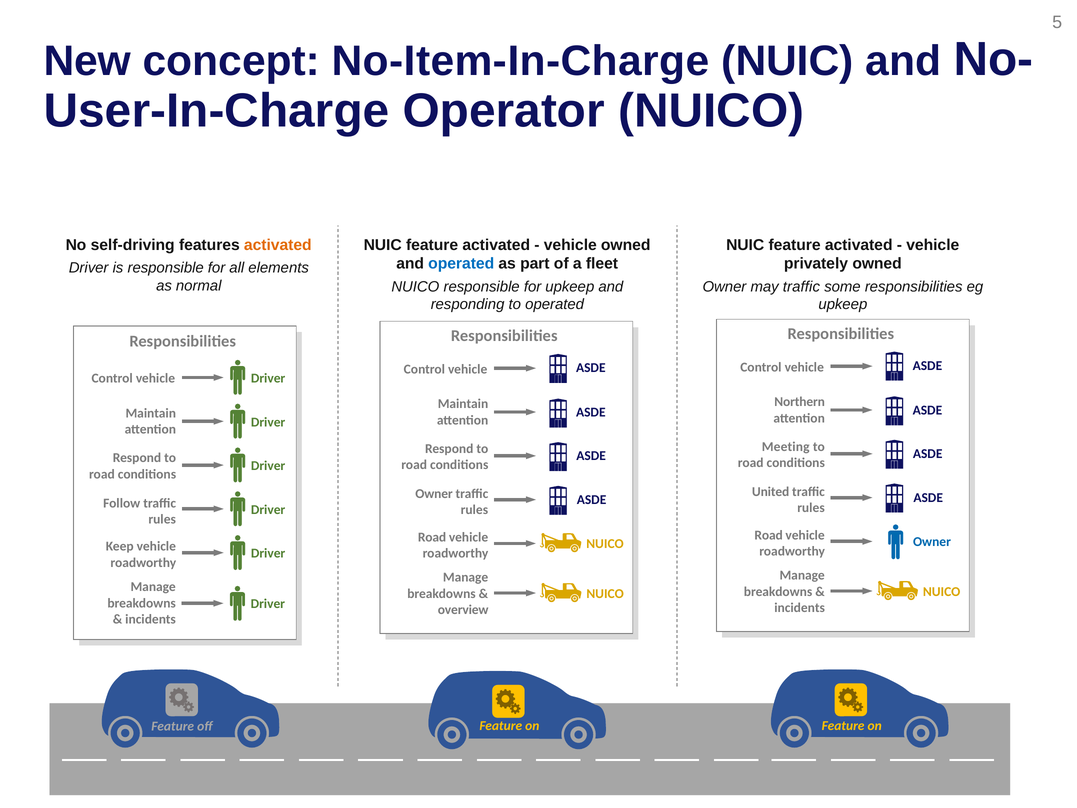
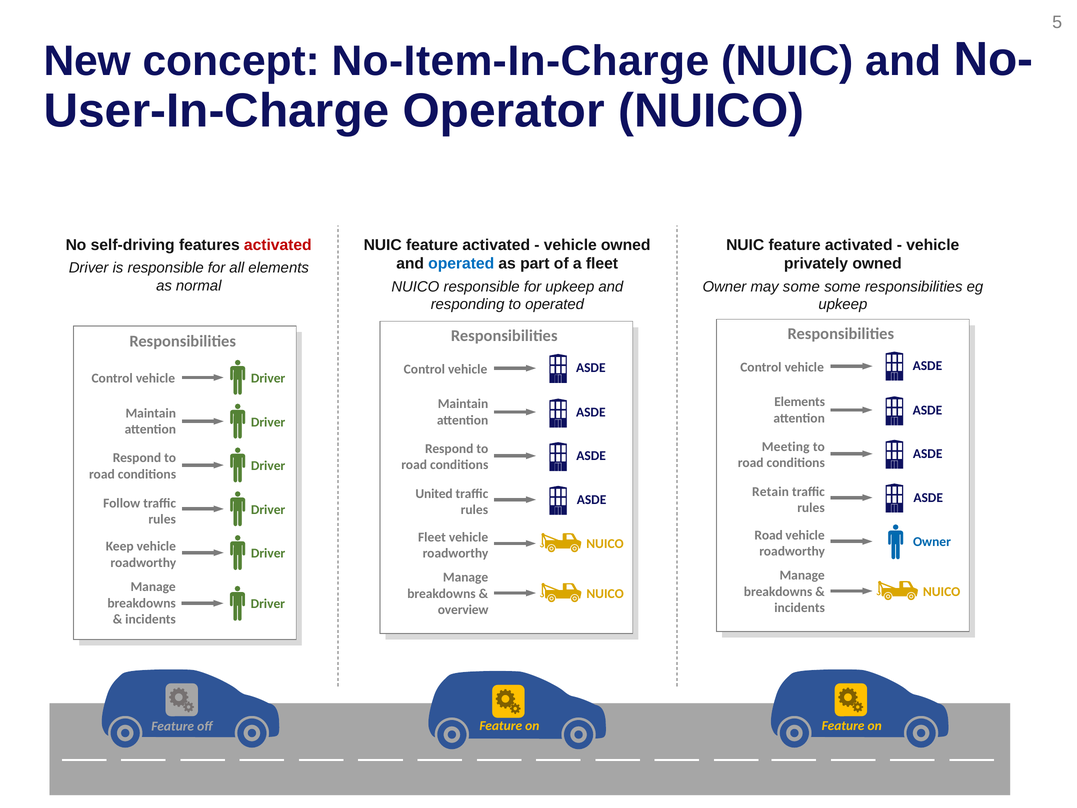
activated at (278, 245) colour: orange -> red
may traffic: traffic -> some
Northern at (800, 402): Northern -> Elements
United: United -> Retain
Owner at (434, 494): Owner -> United
Road at (432, 537): Road -> Fleet
